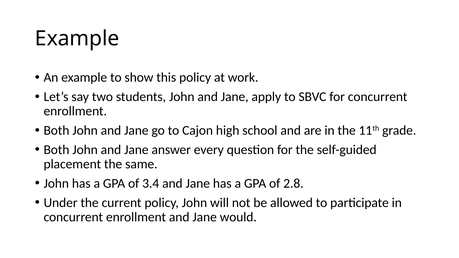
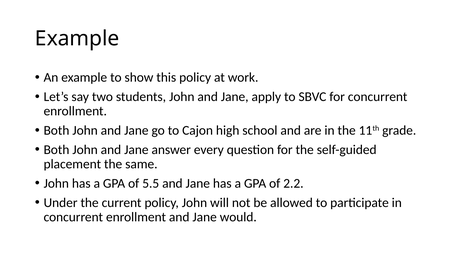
3.4: 3.4 -> 5.5
2.8: 2.8 -> 2.2
